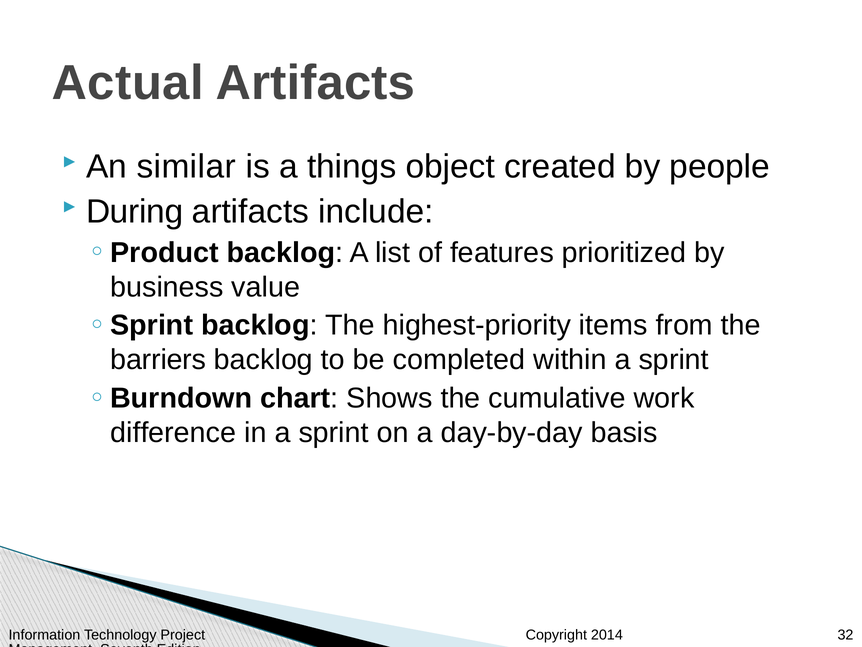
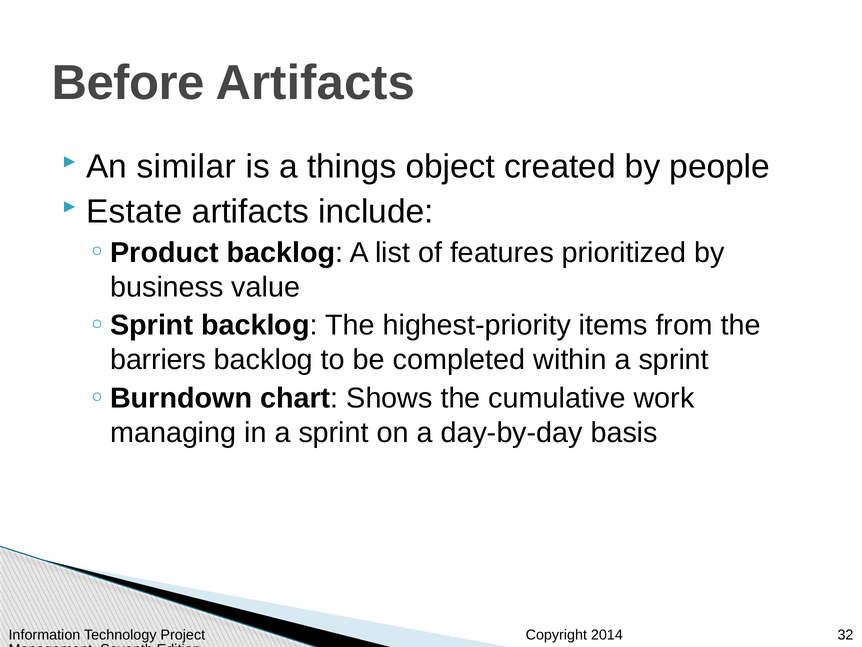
Actual: Actual -> Before
During: During -> Estate
difference: difference -> managing
